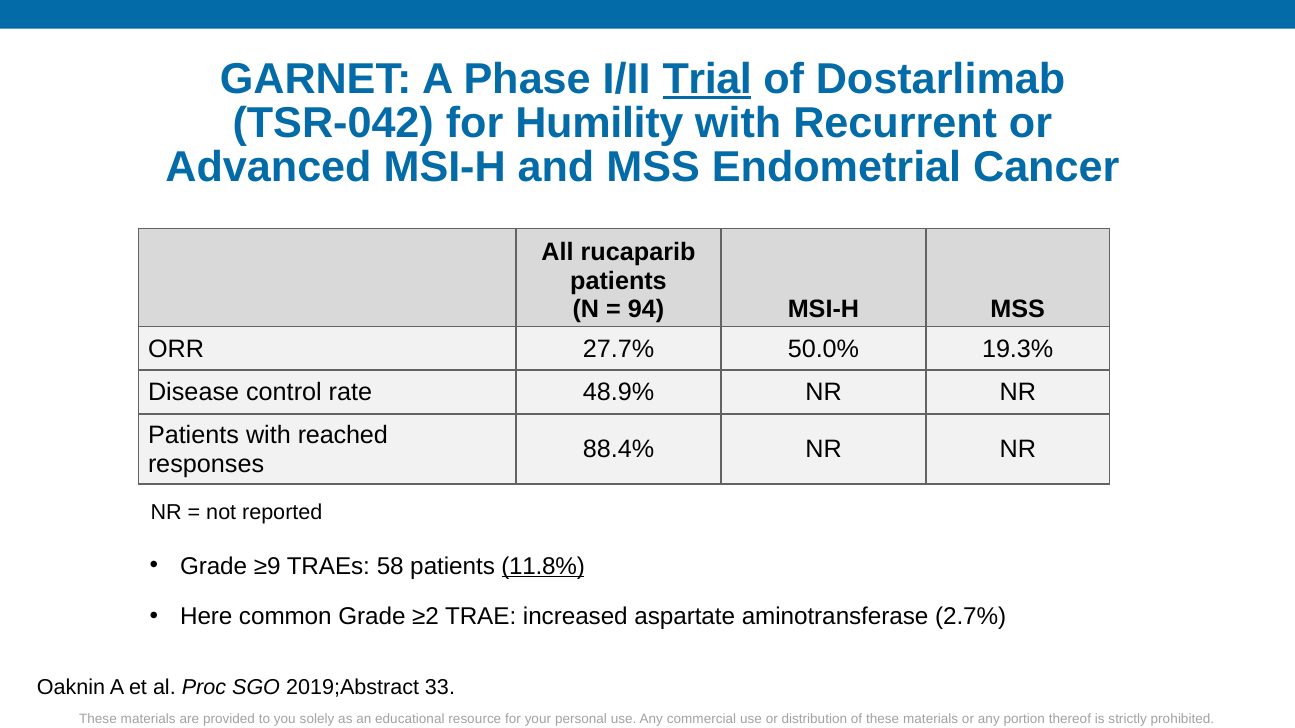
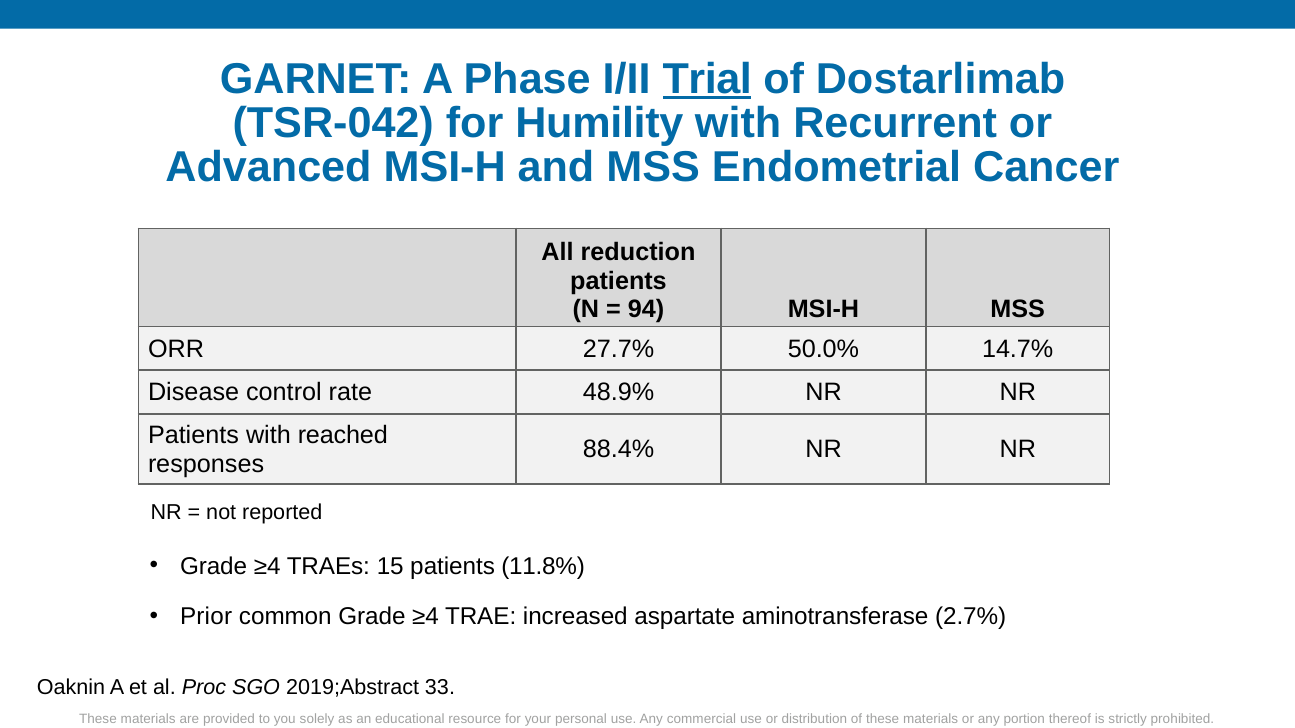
rucaparib: rucaparib -> reduction
19.3%: 19.3% -> 14.7%
≥9 at (267, 567): ≥9 -> ≥4
58: 58 -> 15
11.8% underline: present -> none
Here: Here -> Prior
common Grade ≥2: ≥2 -> ≥4
